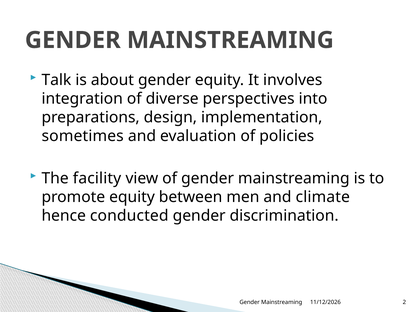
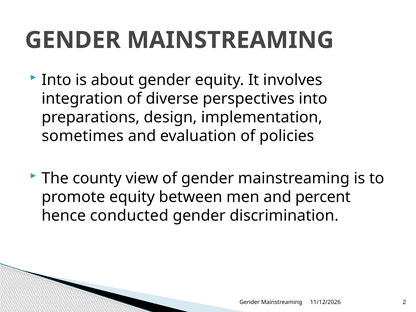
Talk at (56, 80): Talk -> Into
facility: facility -> county
climate: climate -> percent
